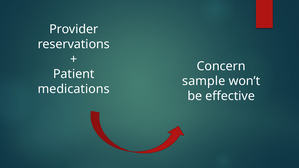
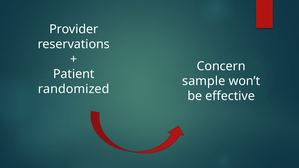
medications: medications -> randomized
